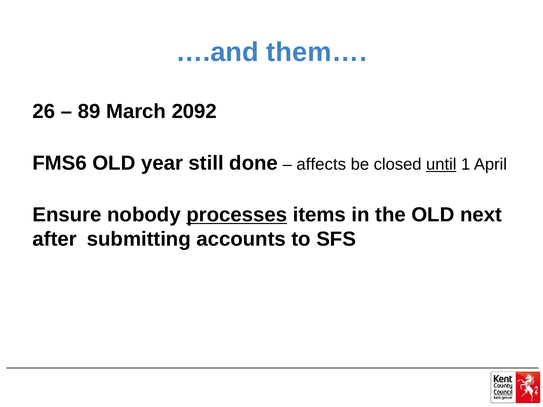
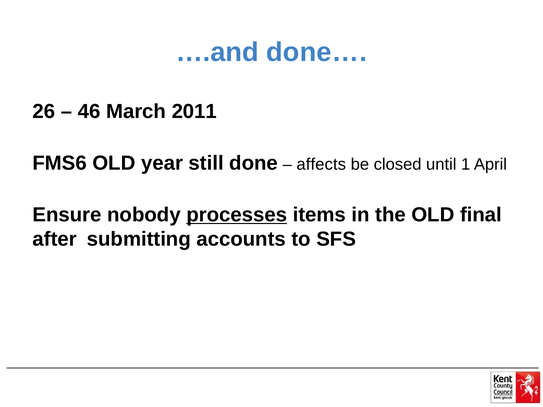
them…: them… -> done…
89: 89 -> 46
2092: 2092 -> 2011
until underline: present -> none
next: next -> final
